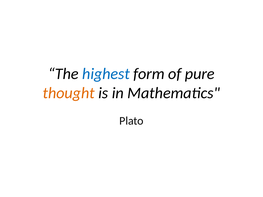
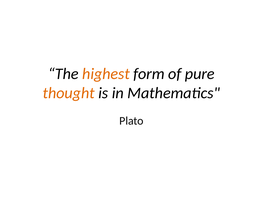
highest colour: blue -> orange
